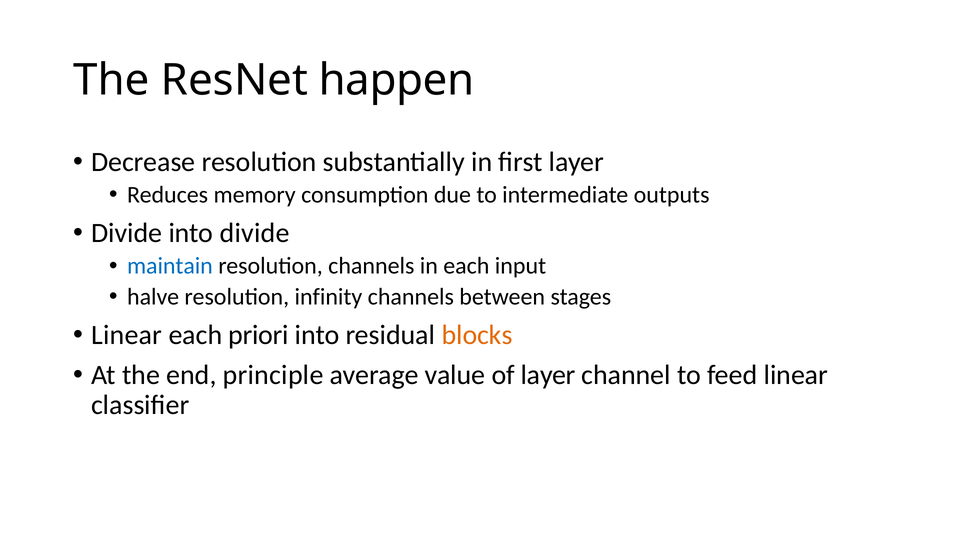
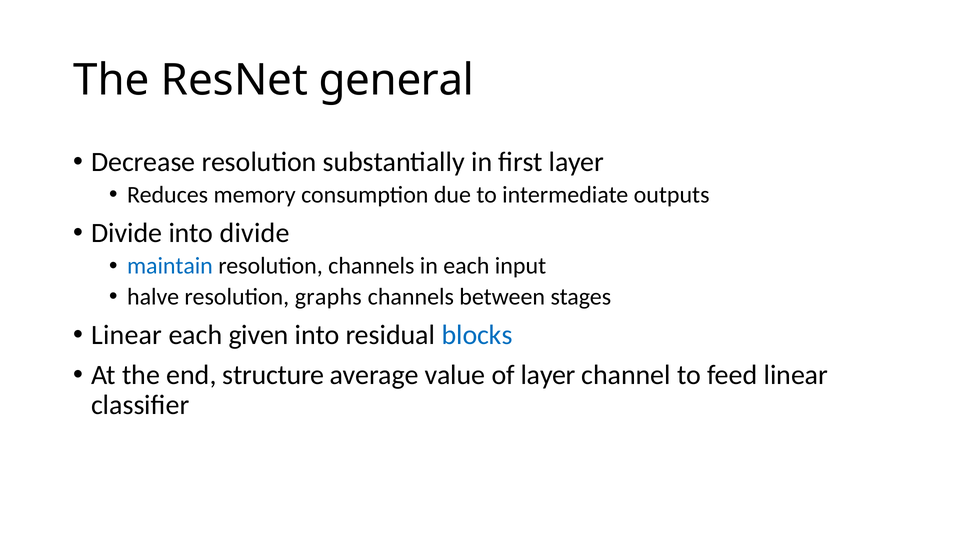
happen: happen -> general
infinity: infinity -> graphs
priori: priori -> given
blocks colour: orange -> blue
principle: principle -> structure
